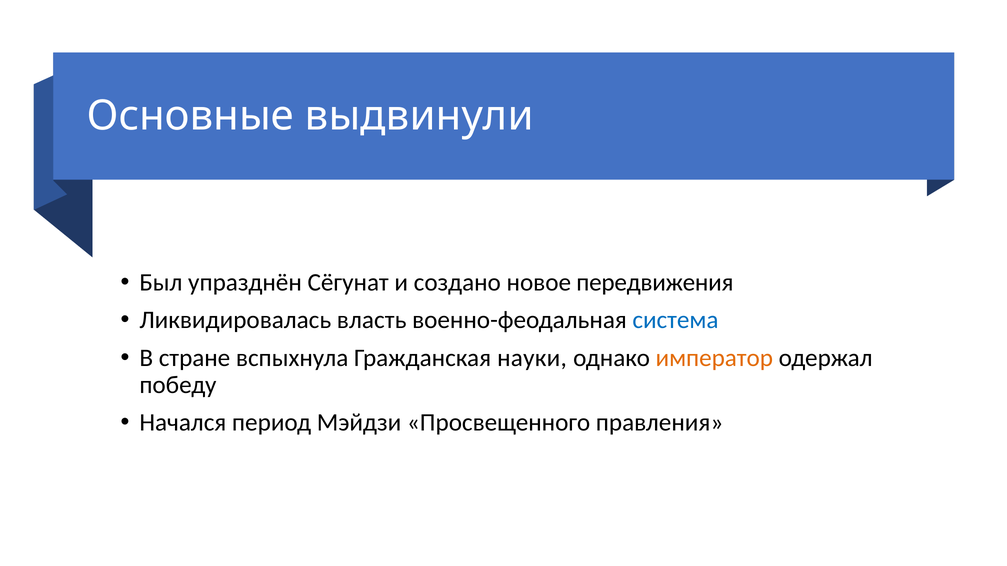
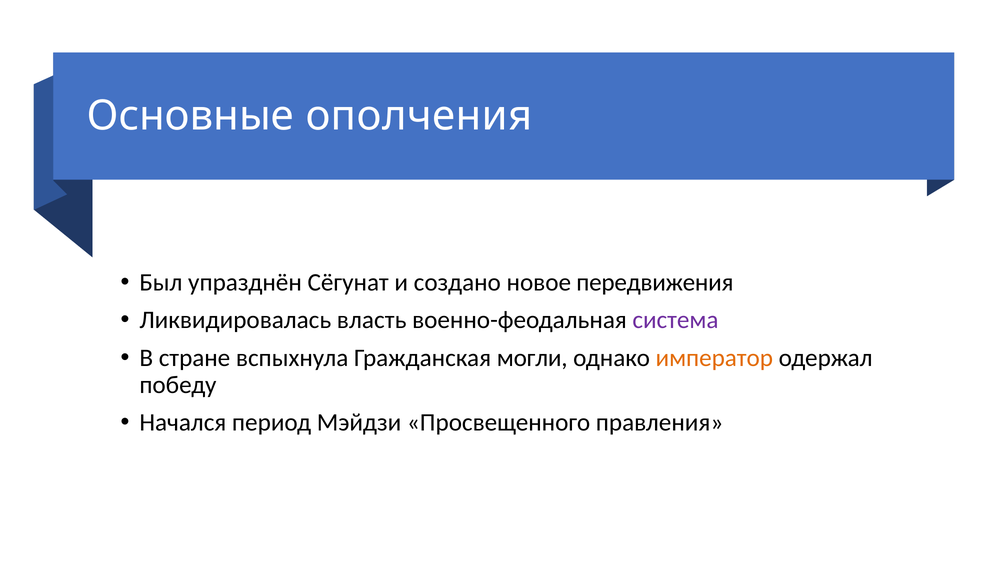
выдвинули: выдвинули -> ополчения
система colour: blue -> purple
науки: науки -> могли
